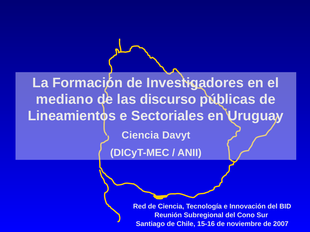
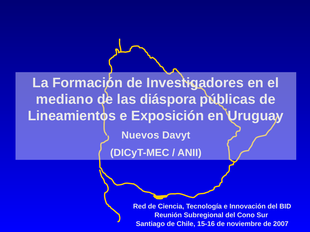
discurso: discurso -> diáspora
Sectoriales: Sectoriales -> Exposición
Ciencia at (140, 136): Ciencia -> Nuevos
